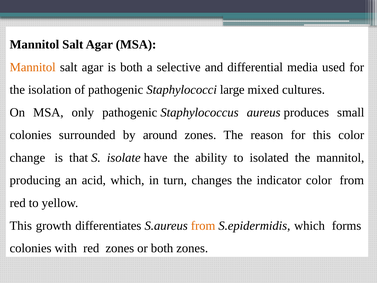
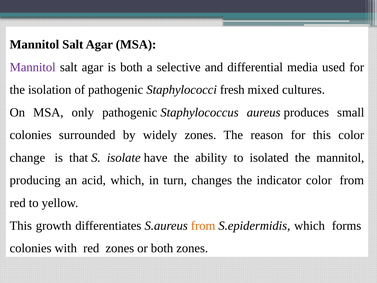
Mannitol at (33, 67) colour: orange -> purple
large: large -> fresh
around: around -> widely
